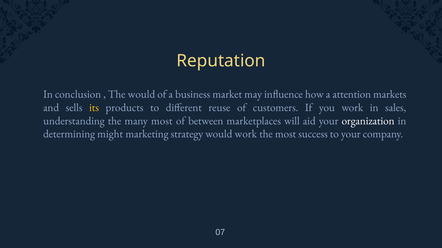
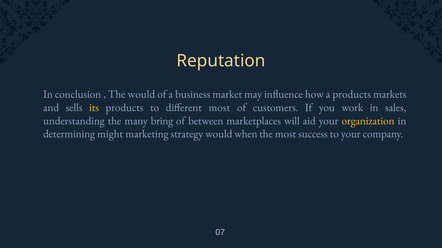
a attention: attention -> products
different reuse: reuse -> most
many most: most -> bring
organization colour: white -> yellow
would work: work -> when
